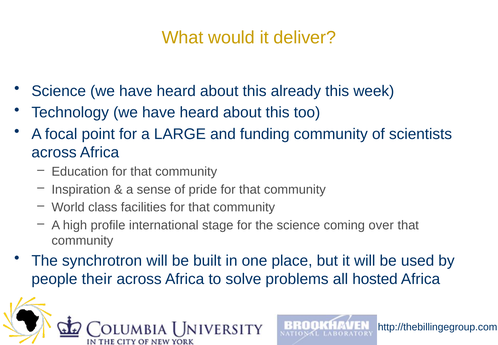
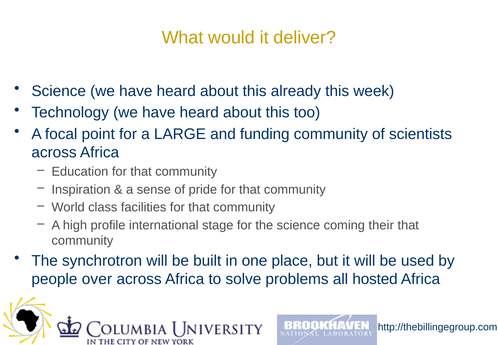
over: over -> their
their: their -> over
